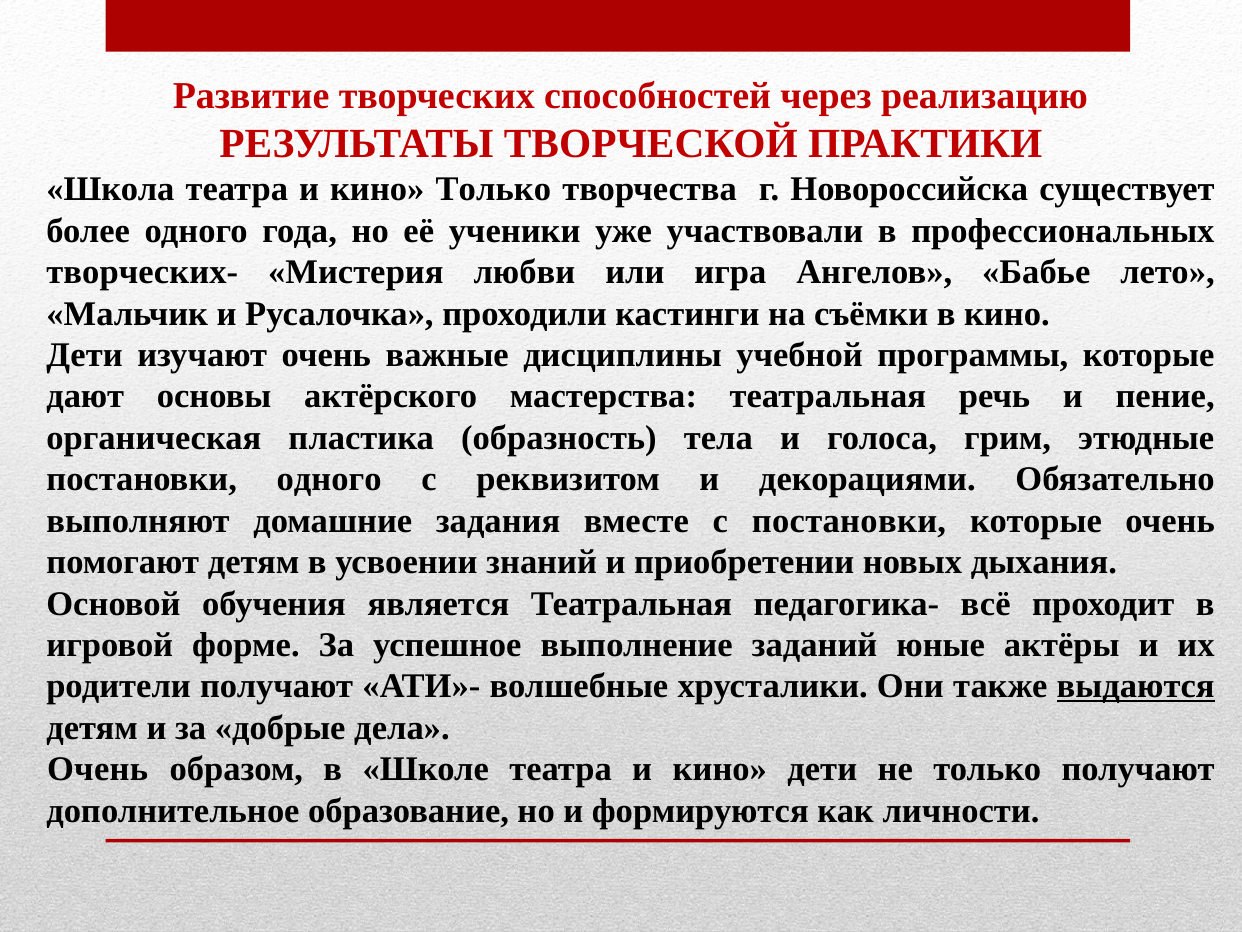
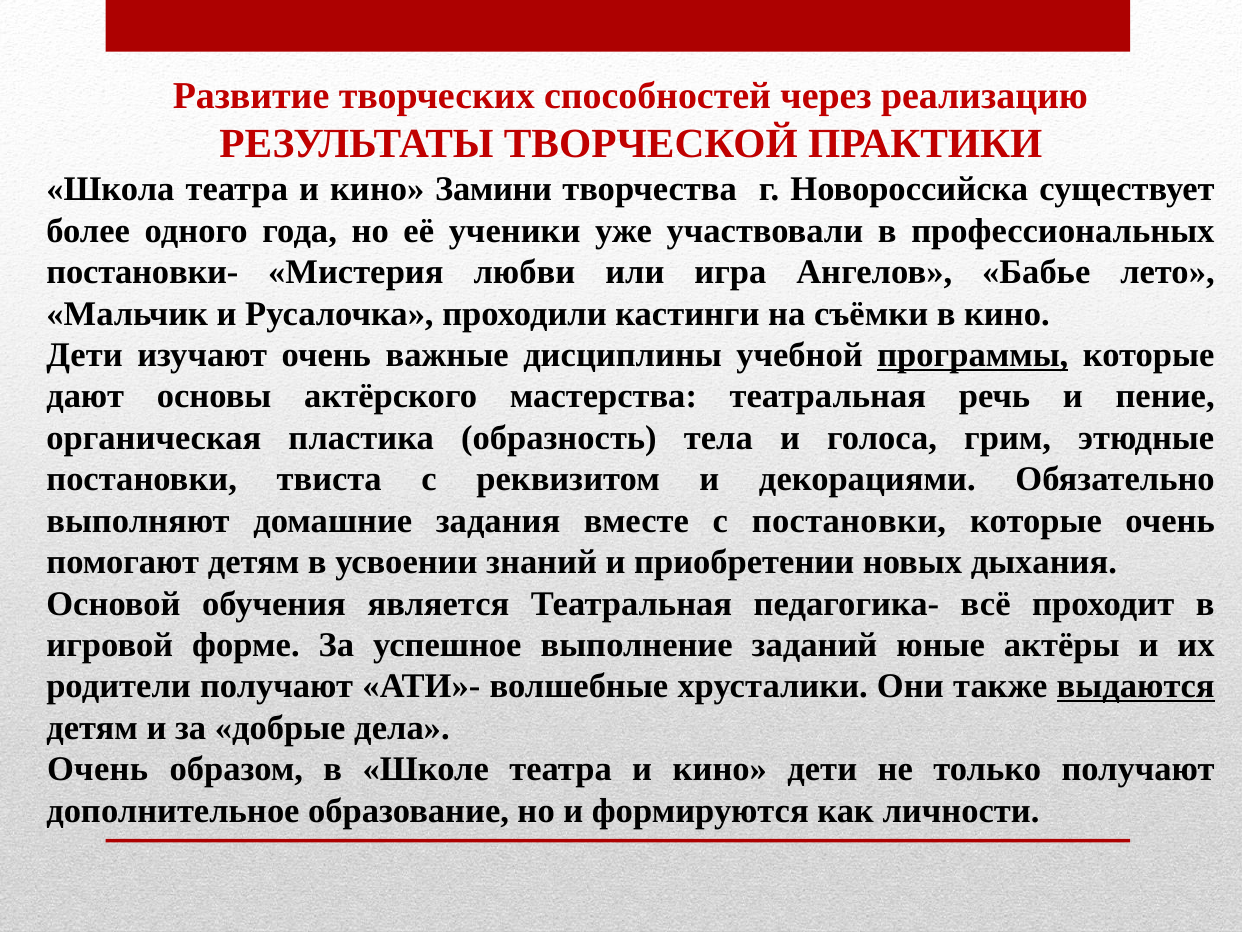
кино Только: Только -> Замини
творческих-: творческих- -> постановки-
программы underline: none -> present
постановки одного: одного -> твиста
